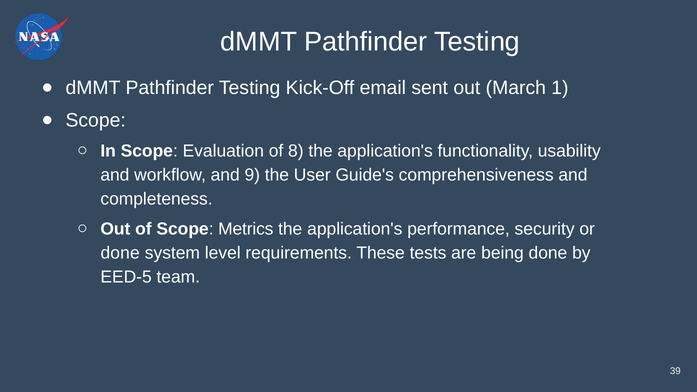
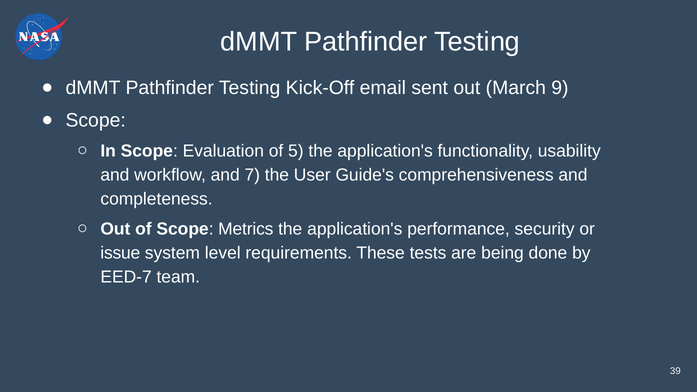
1: 1 -> 9
8: 8 -> 5
9: 9 -> 7
done at (120, 253): done -> issue
EED-5: EED-5 -> EED-7
